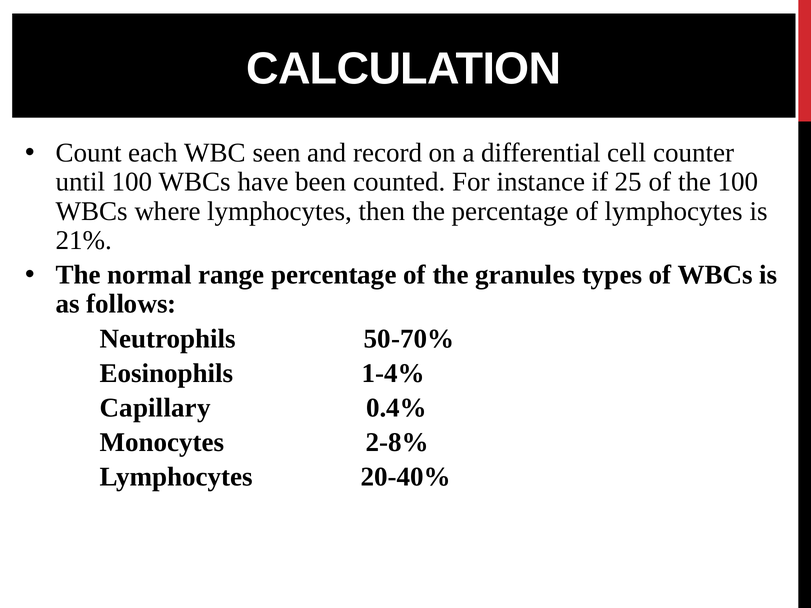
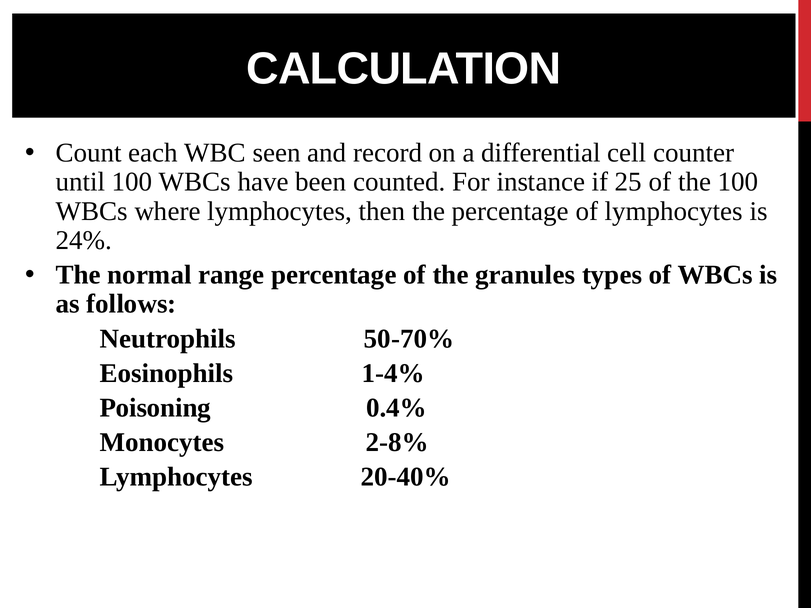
21%: 21% -> 24%
Capillary: Capillary -> Poisoning
